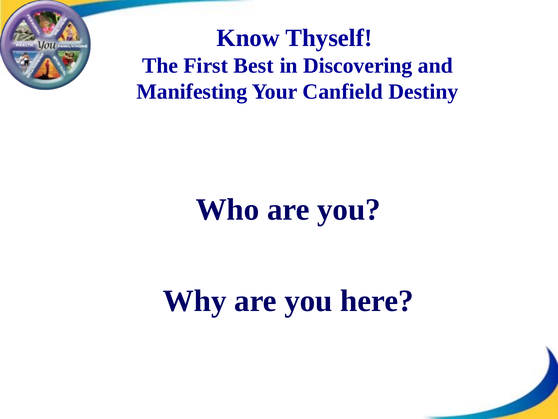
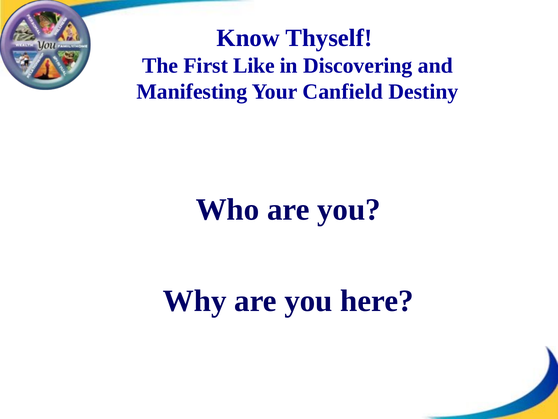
Best: Best -> Like
